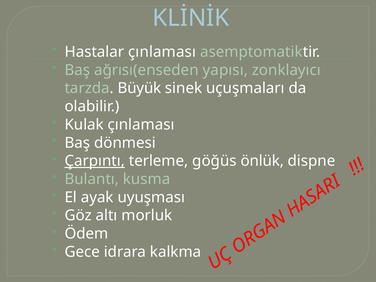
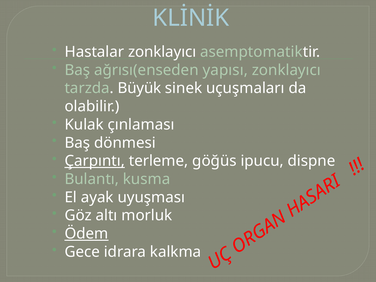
Hastalar çınlaması: çınlaması -> zonklayıcı
önlük: önlük -> ipucu
Ödem underline: none -> present
